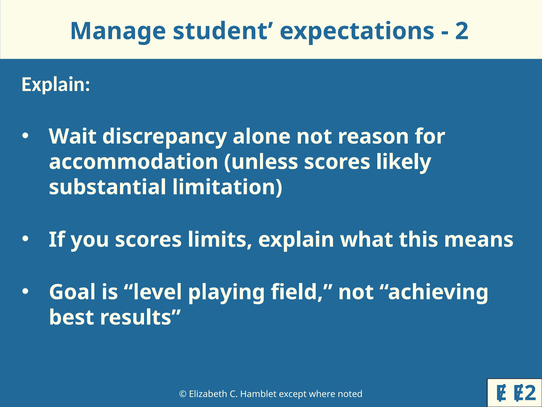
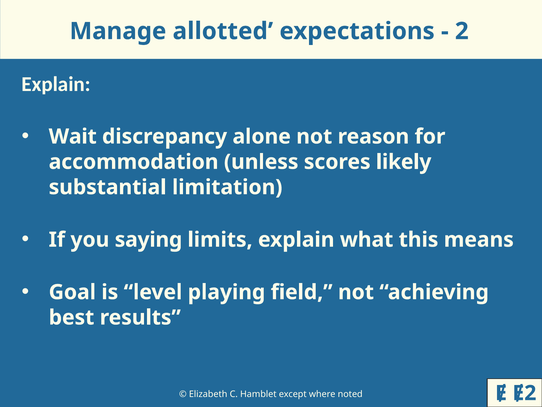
student: student -> allotted
you scores: scores -> saying
